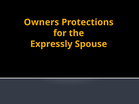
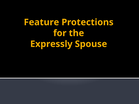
Owners: Owners -> Feature
